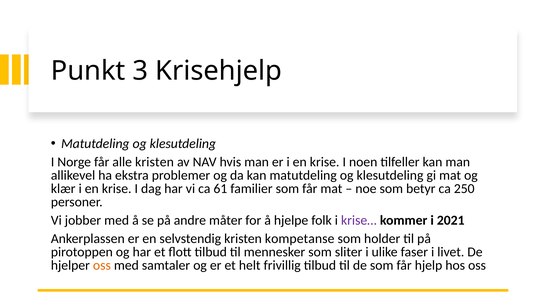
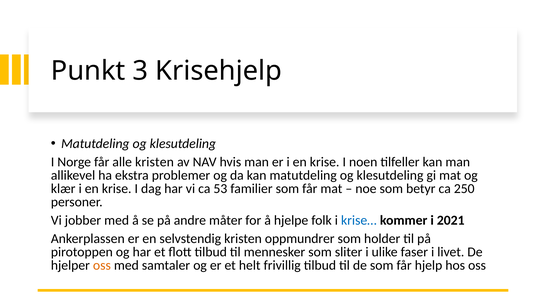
61: 61 -> 53
krise… colour: purple -> blue
kompetanse: kompetanse -> oppmundrer
